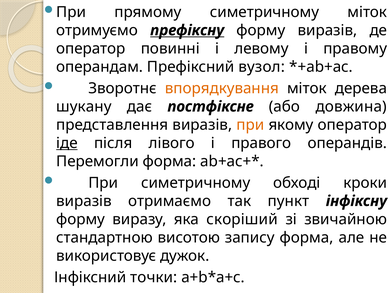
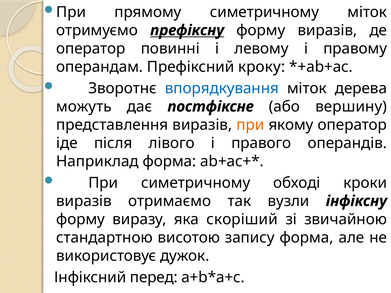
вузол: вузол -> кроку
впорядкування colour: orange -> blue
шукану: шукану -> можуть
довжина: довжина -> вершину
іде underline: present -> none
Перемогли: Перемогли -> Наприклад
пункт: пункт -> вузли
точки: точки -> перед
